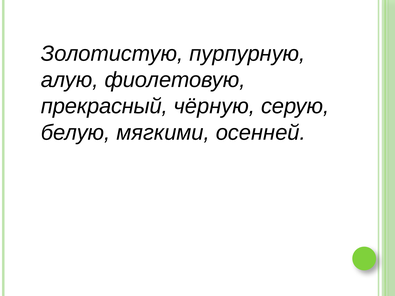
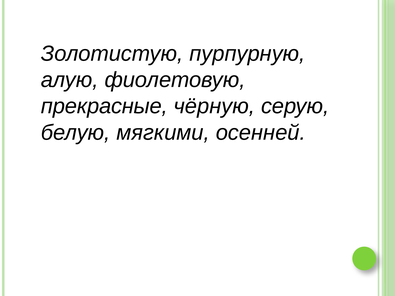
прекрасный: прекрасный -> прекрасные
